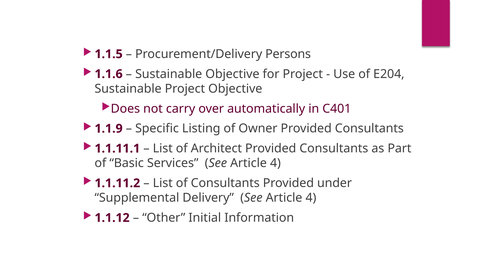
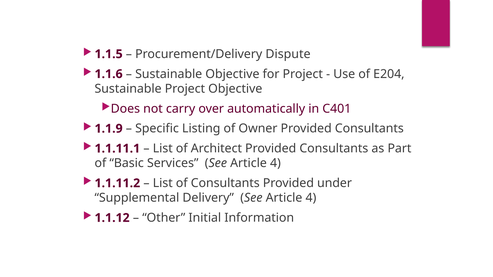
Persons: Persons -> Dispute
